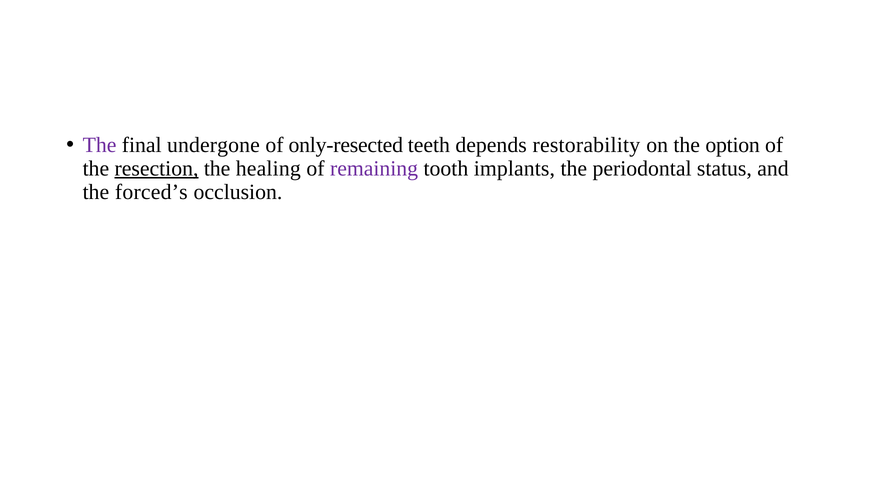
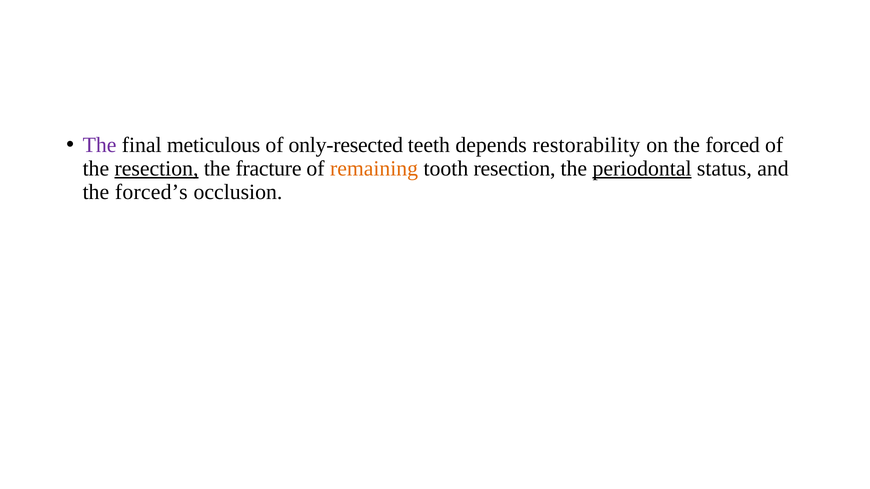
undergone: undergone -> meticulous
option: option -> forced
healing: healing -> fracture
remaining colour: purple -> orange
tooth implants: implants -> resection
periodontal underline: none -> present
